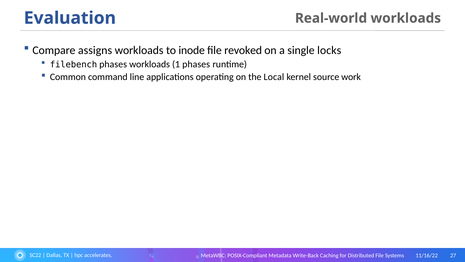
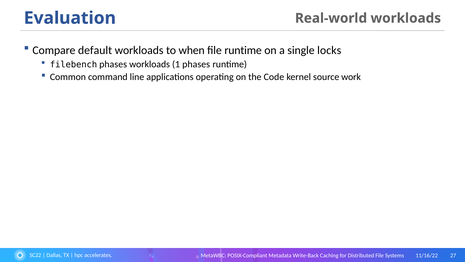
assigns: assigns -> default
inode: inode -> when
file revoked: revoked -> runtime
Local: Local -> Code
